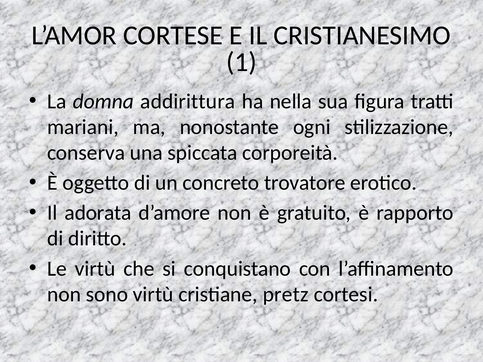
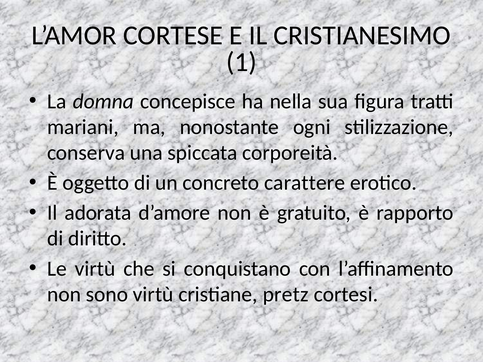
addirittura: addirittura -> concepisce
trovatore: trovatore -> carattere
